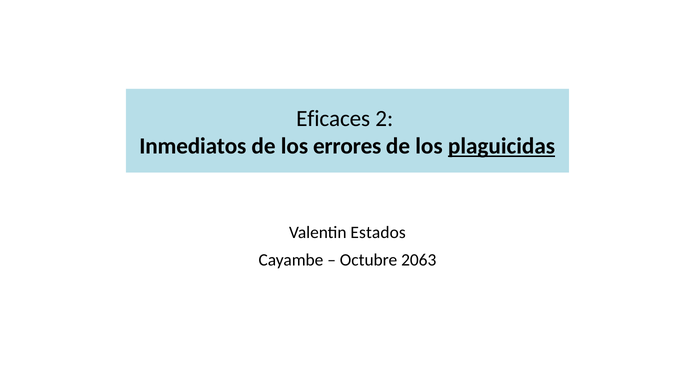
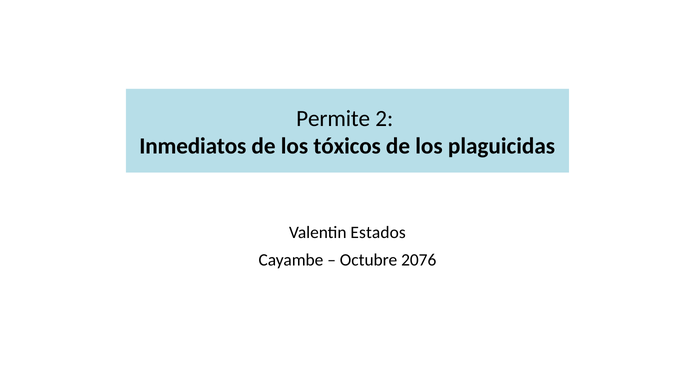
Eficaces: Eficaces -> Permite
errores: errores -> tóxicos
plaguicidas underline: present -> none
2063: 2063 -> 2076
